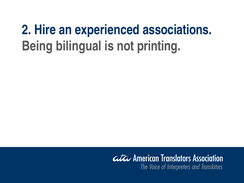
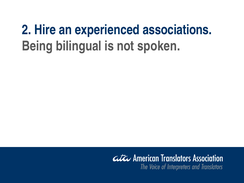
printing: printing -> spoken
